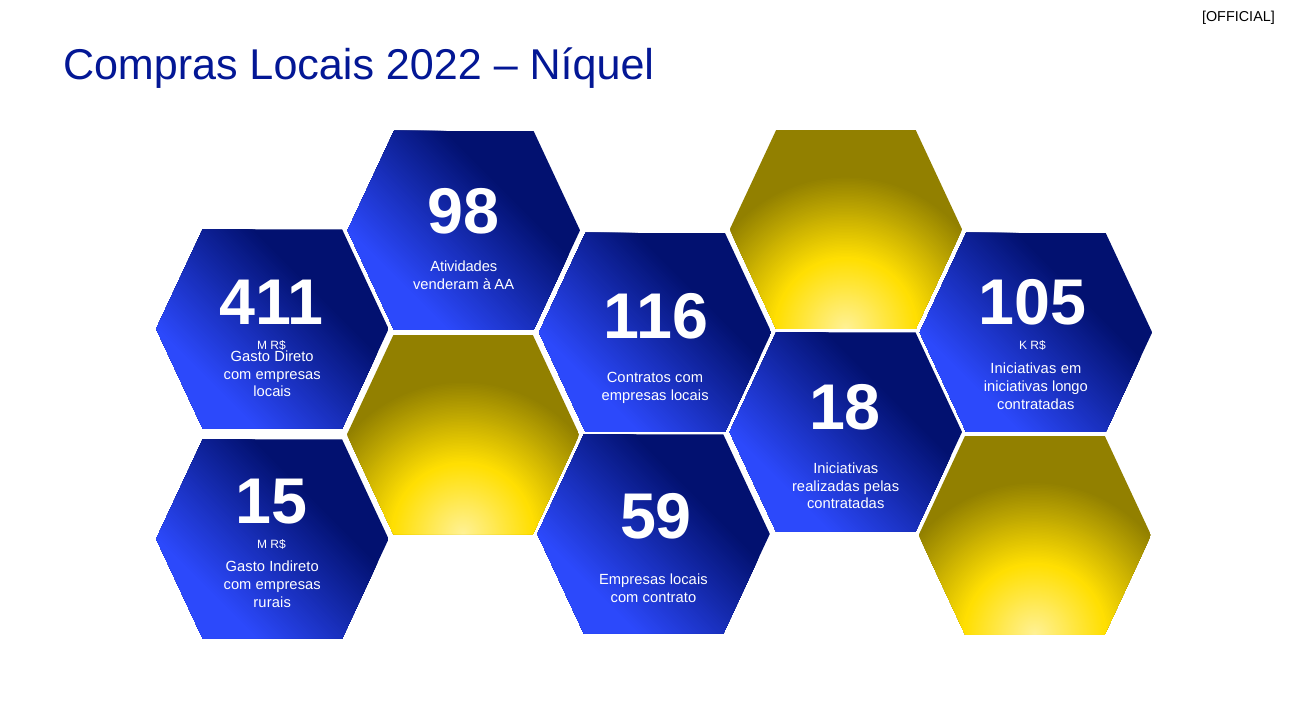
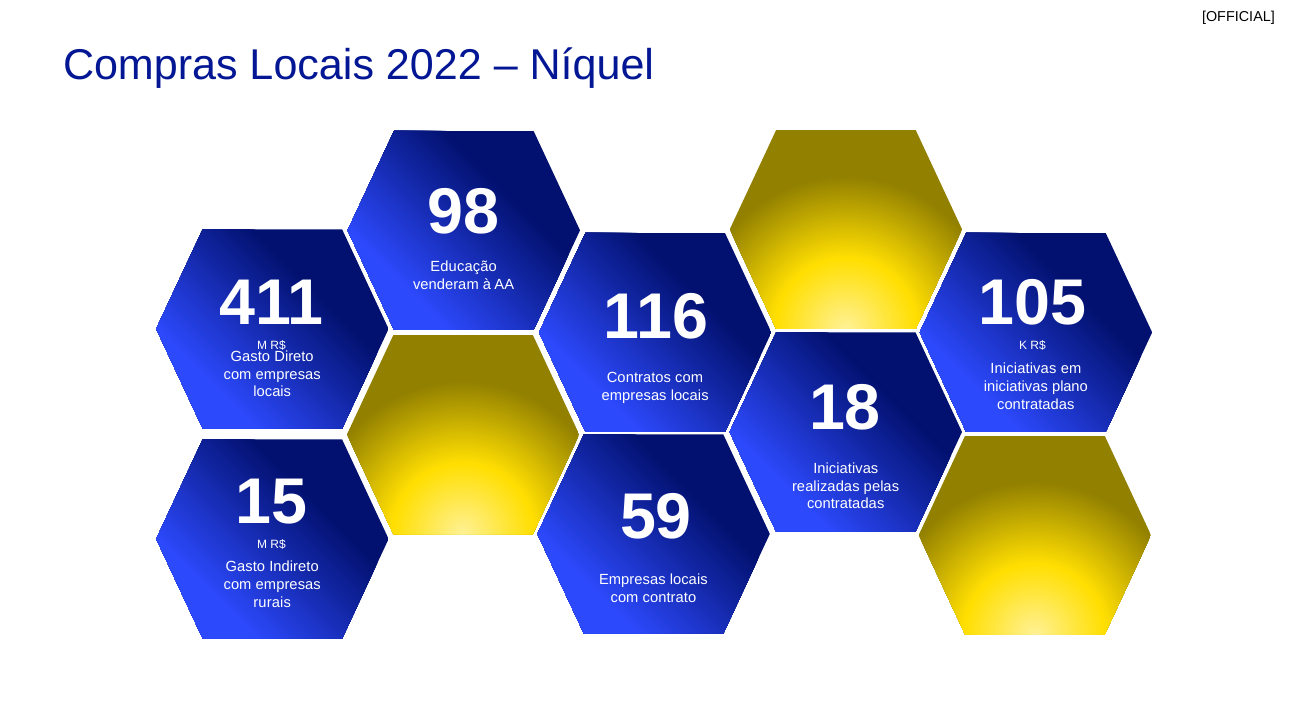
Atividades: Atividades -> Educação
longo: longo -> plano
